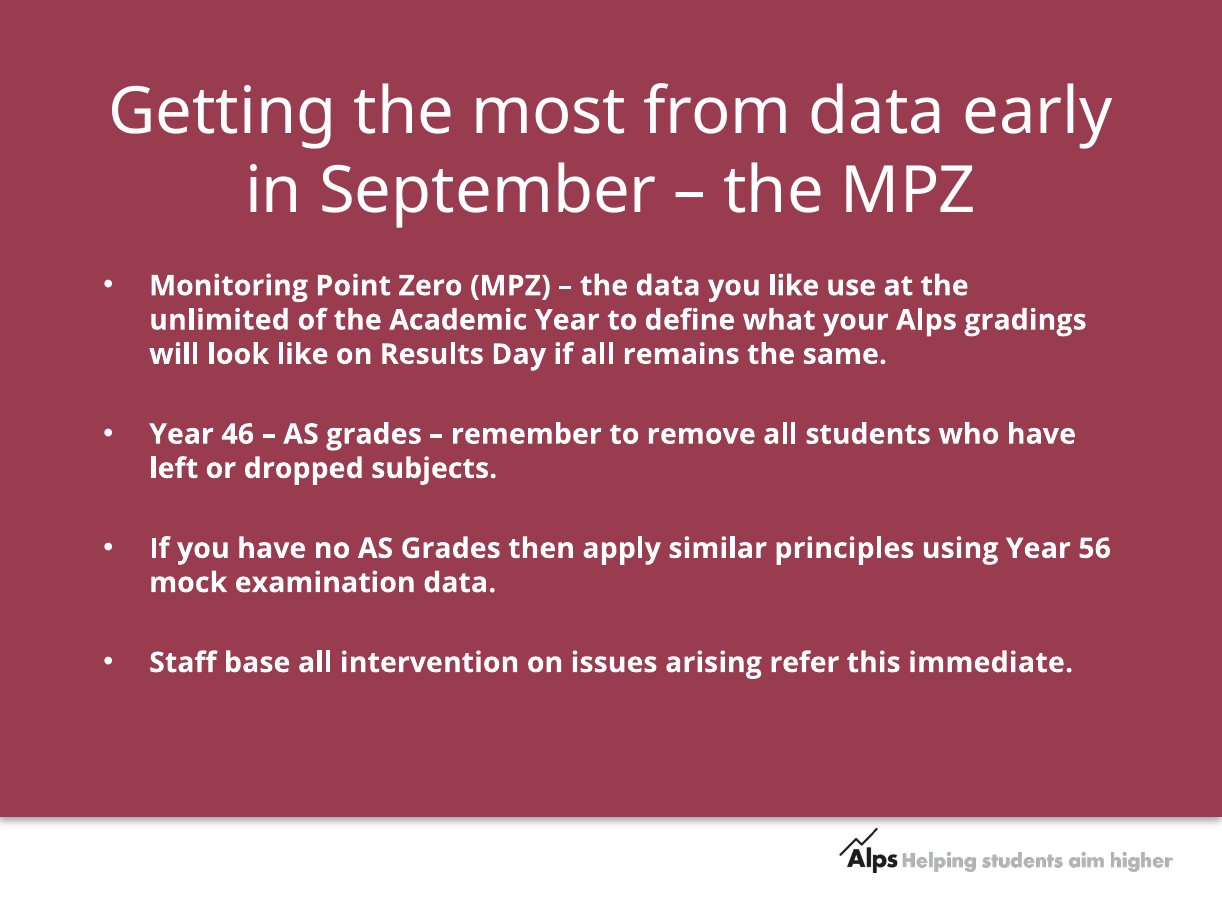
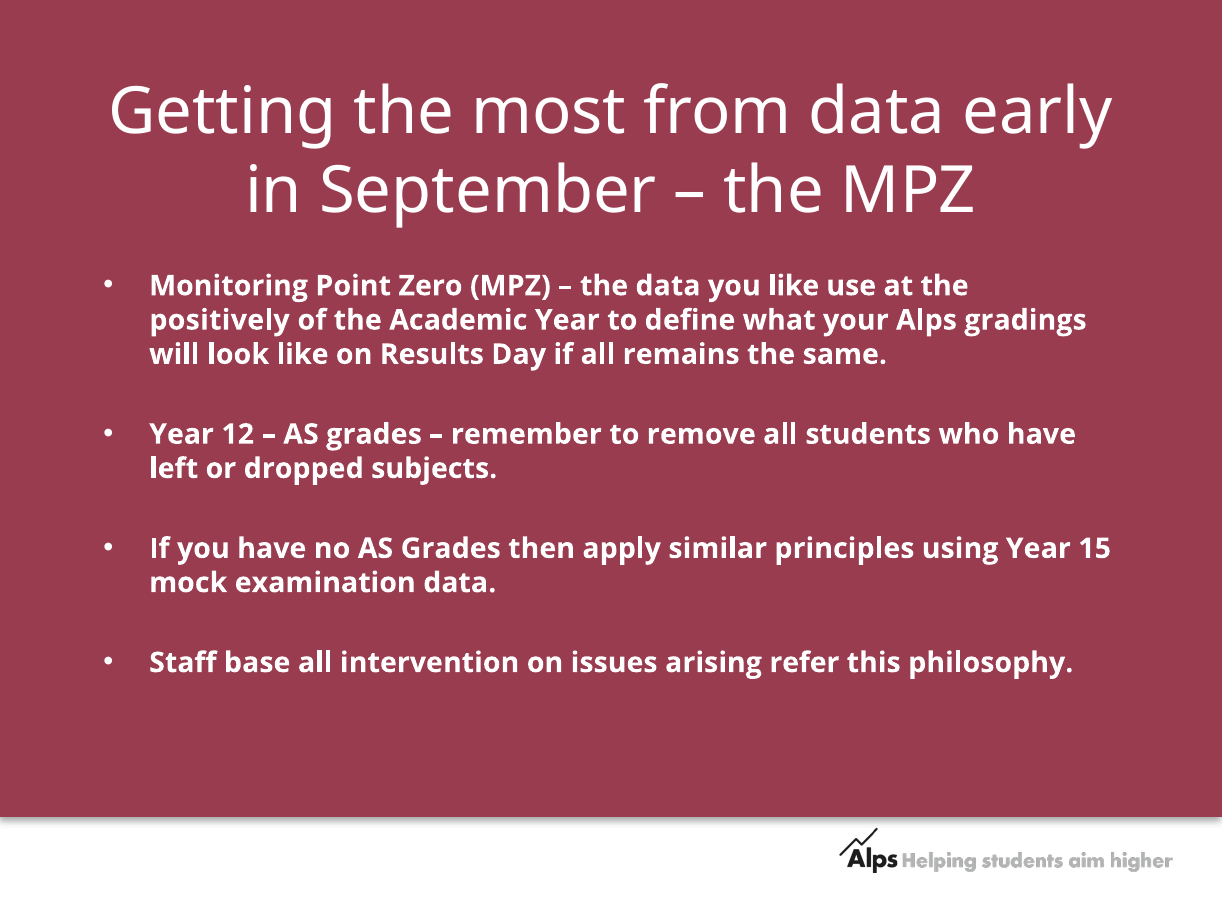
unlimited: unlimited -> positively
46: 46 -> 12
56: 56 -> 15
immediate: immediate -> philosophy
